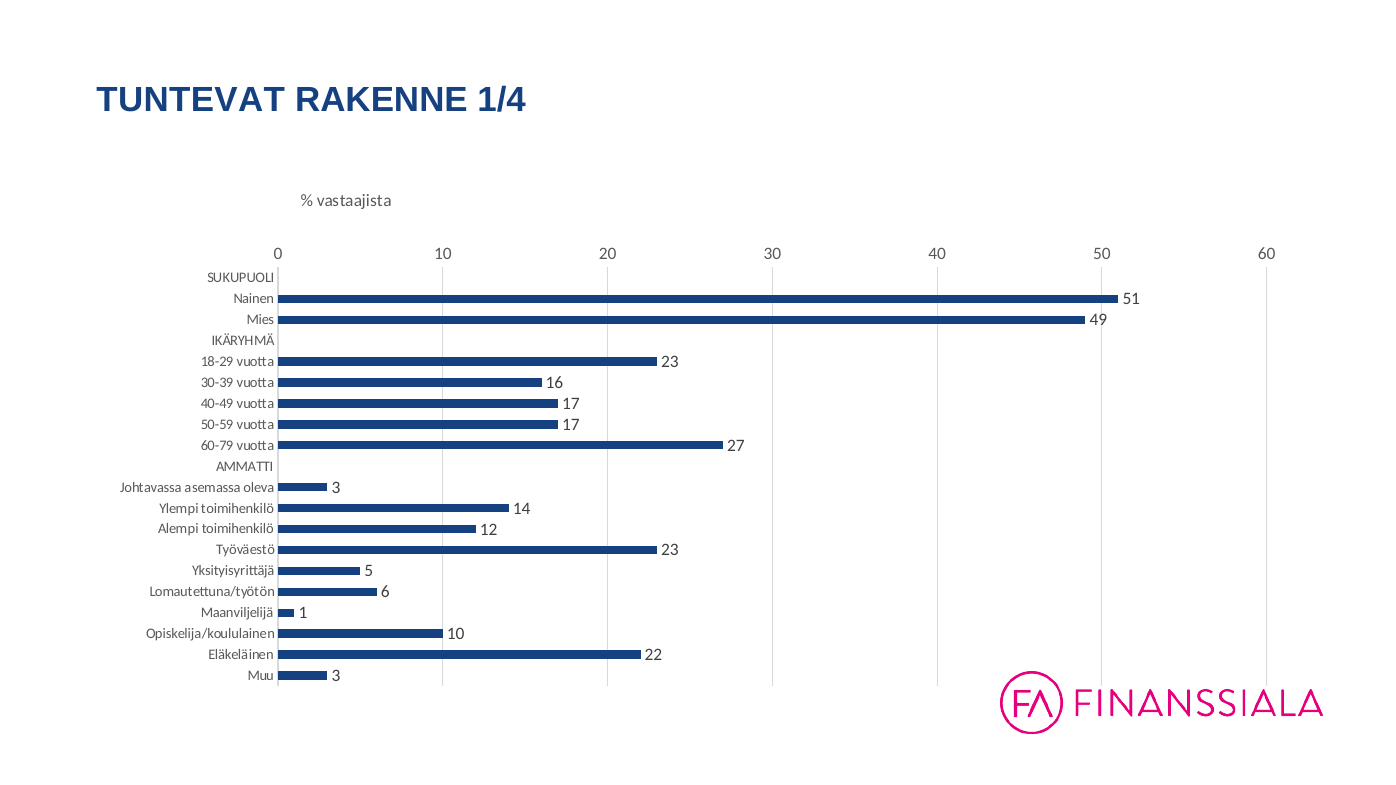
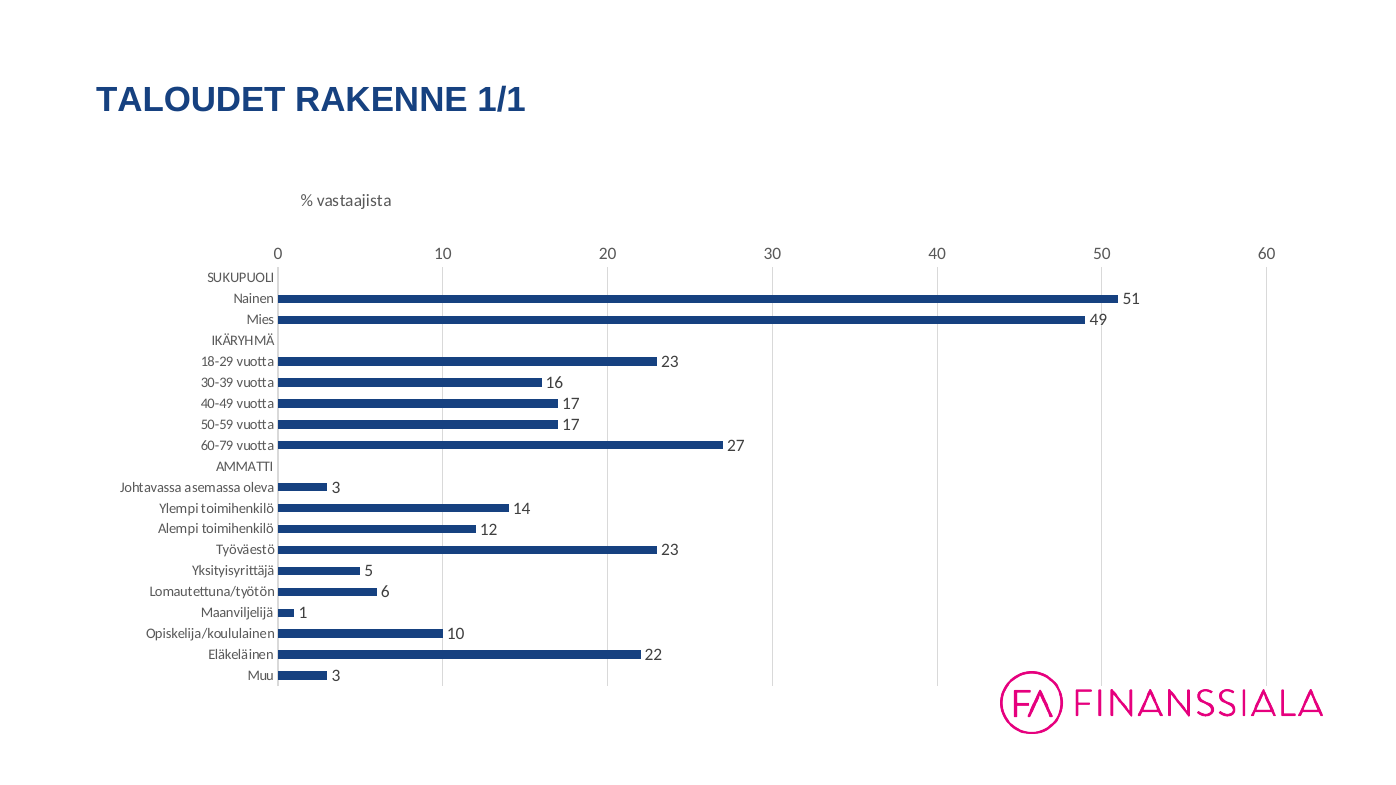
TUNTEVAT: TUNTEVAT -> TALOUDET
1/4: 1/4 -> 1/1
